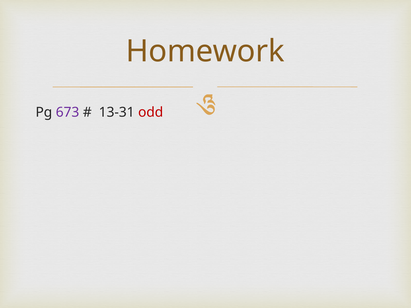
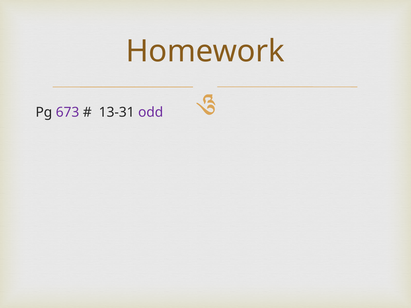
odd colour: red -> purple
